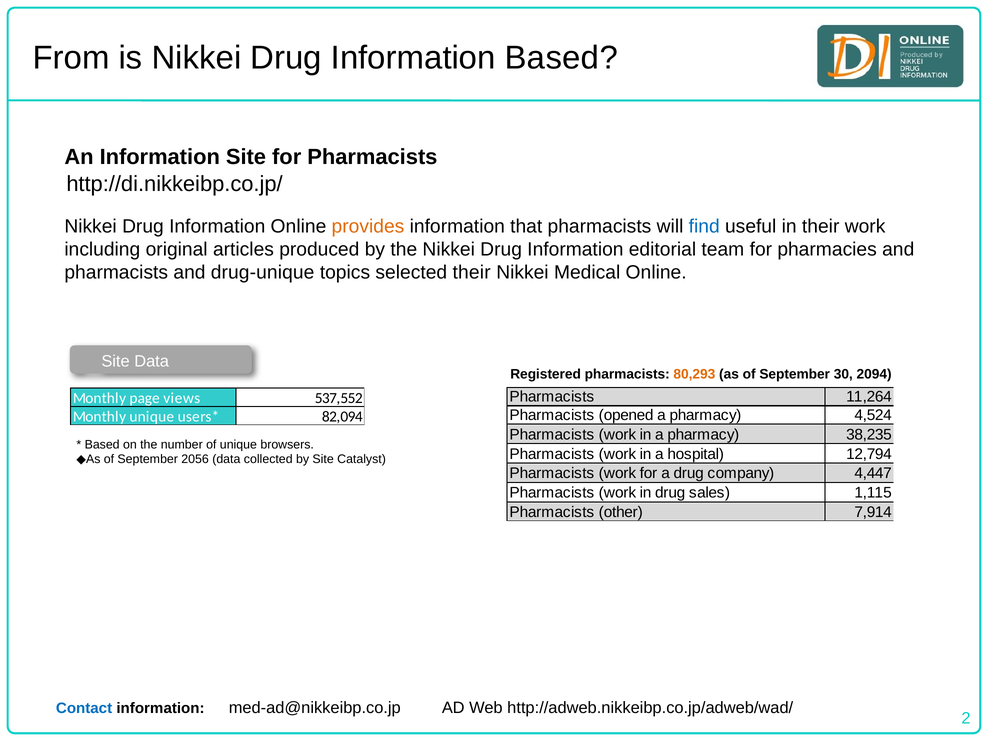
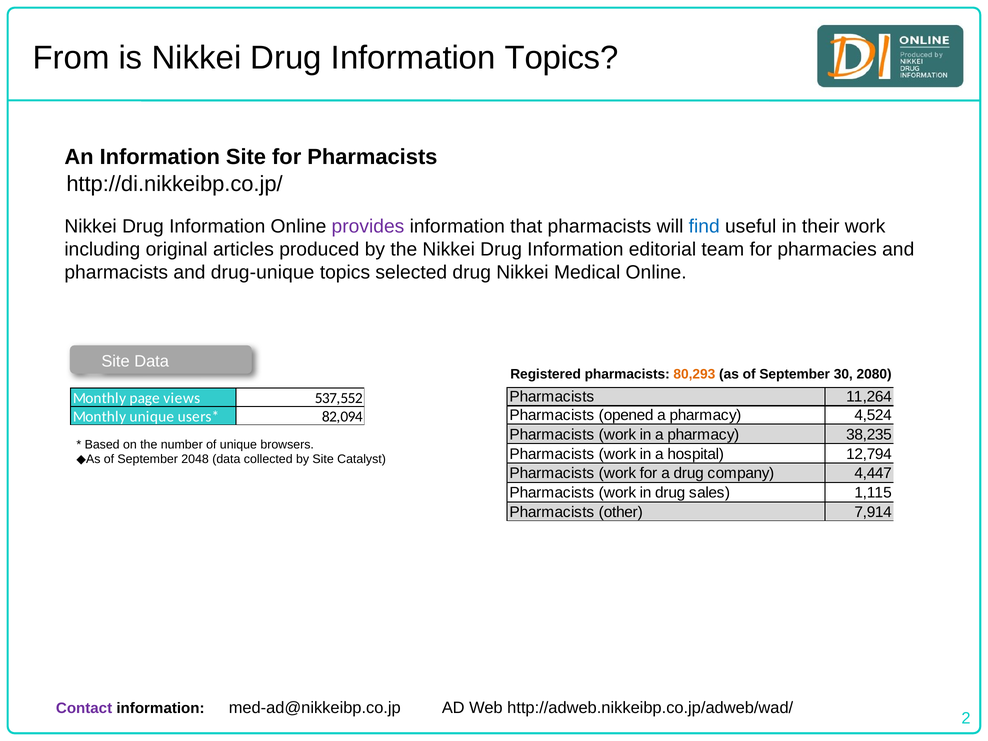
Information Based: Based -> Topics
provides colour: orange -> purple
selected their: their -> drug
2094: 2094 -> 2080
2056: 2056 -> 2048
Contact colour: blue -> purple
